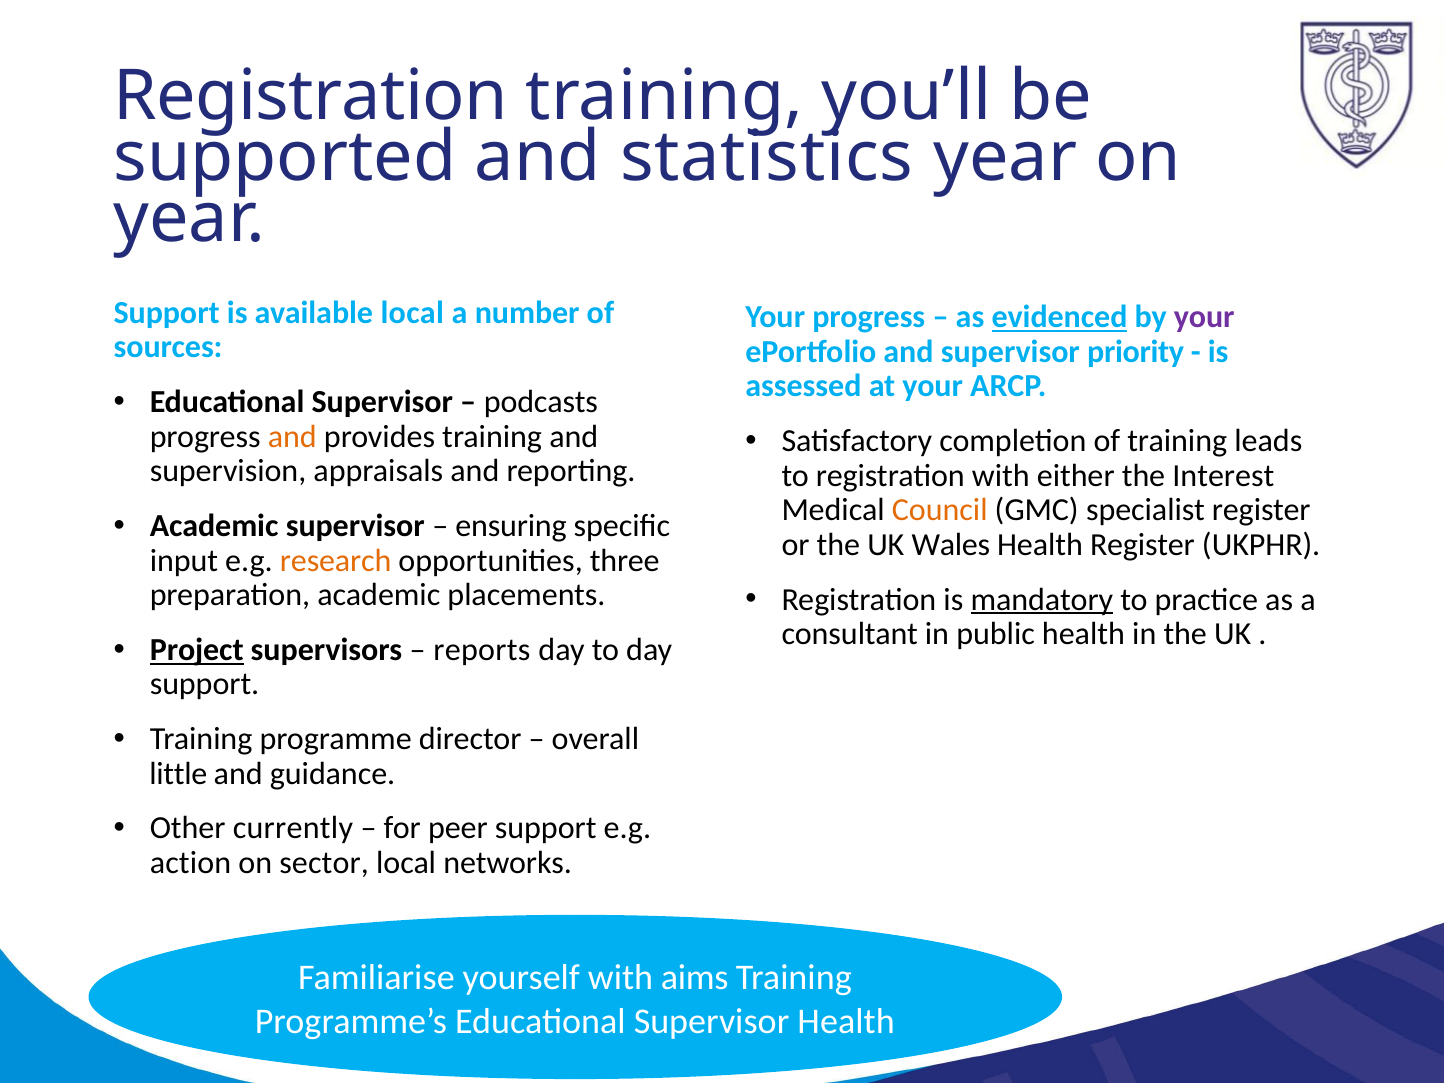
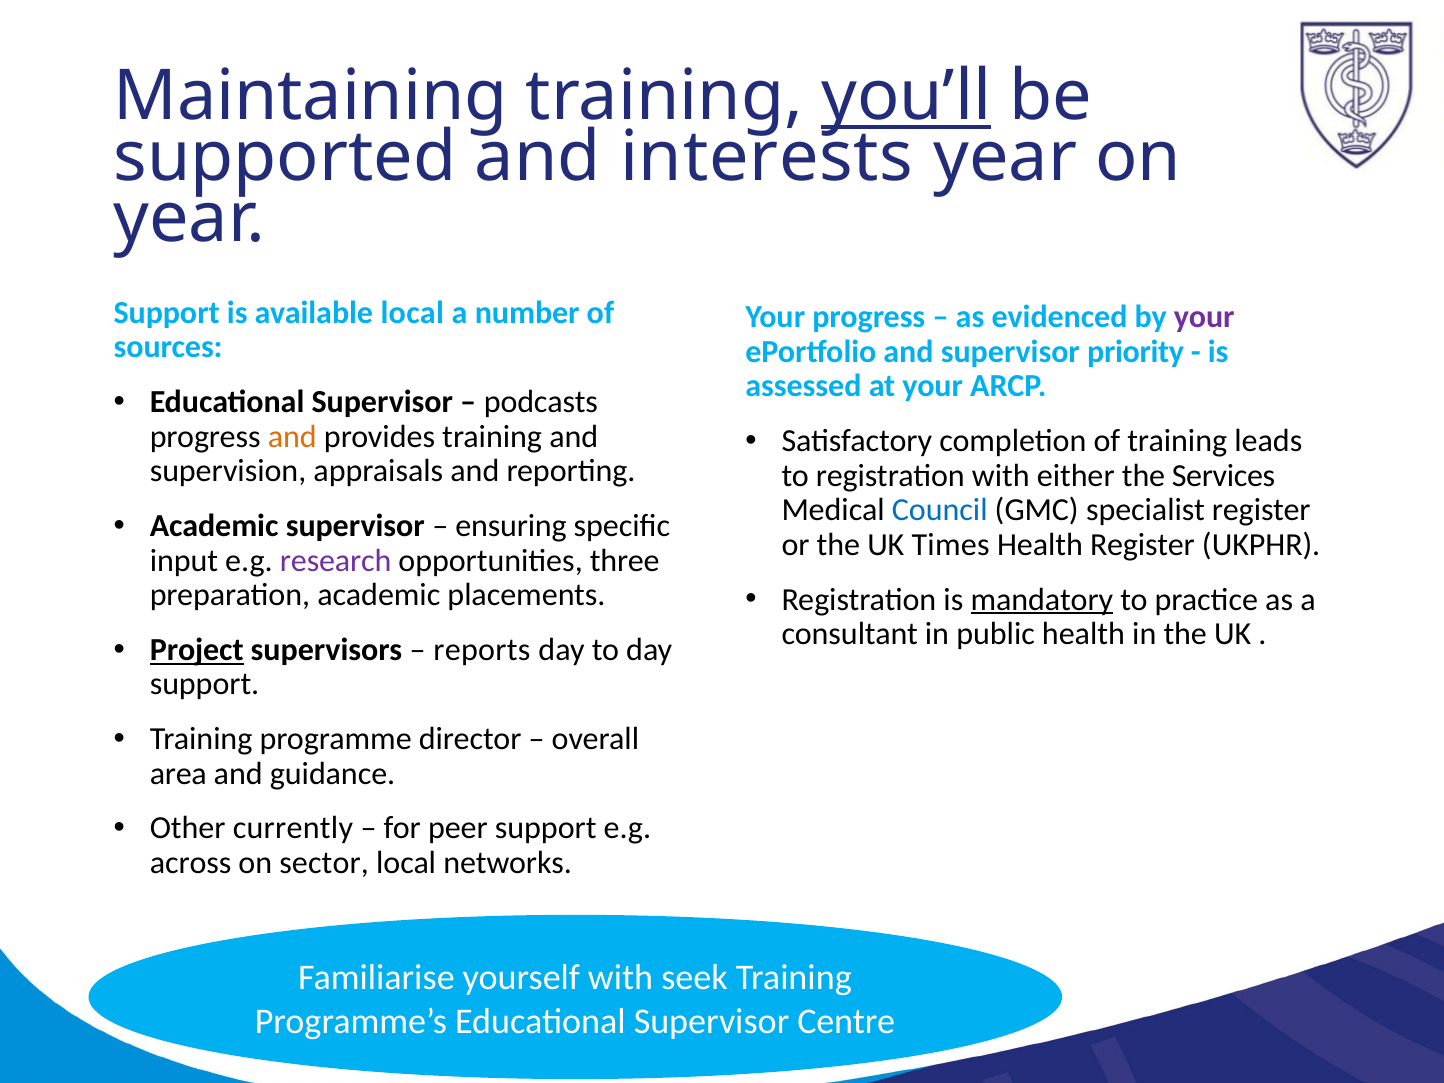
Registration at (311, 97): Registration -> Maintaining
you’ll underline: none -> present
statistics: statistics -> interests
evidenced underline: present -> none
Interest: Interest -> Services
Council colour: orange -> blue
Wales: Wales -> Times
research colour: orange -> purple
little: little -> area
action: action -> across
aims: aims -> seek
Supervisor Health: Health -> Centre
